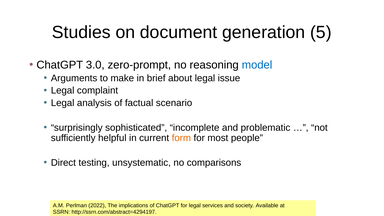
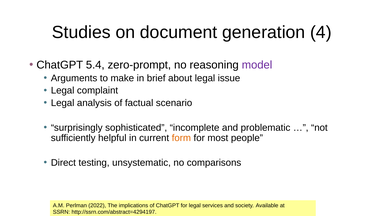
5: 5 -> 4
3.0: 3.0 -> 5.4
model colour: blue -> purple
